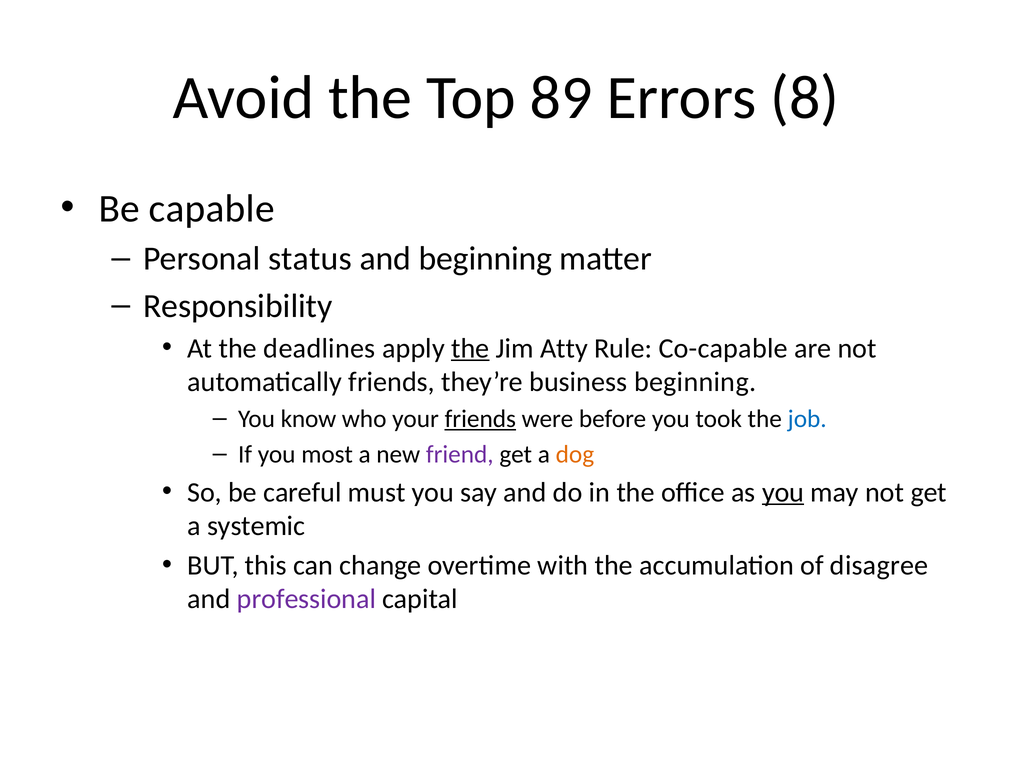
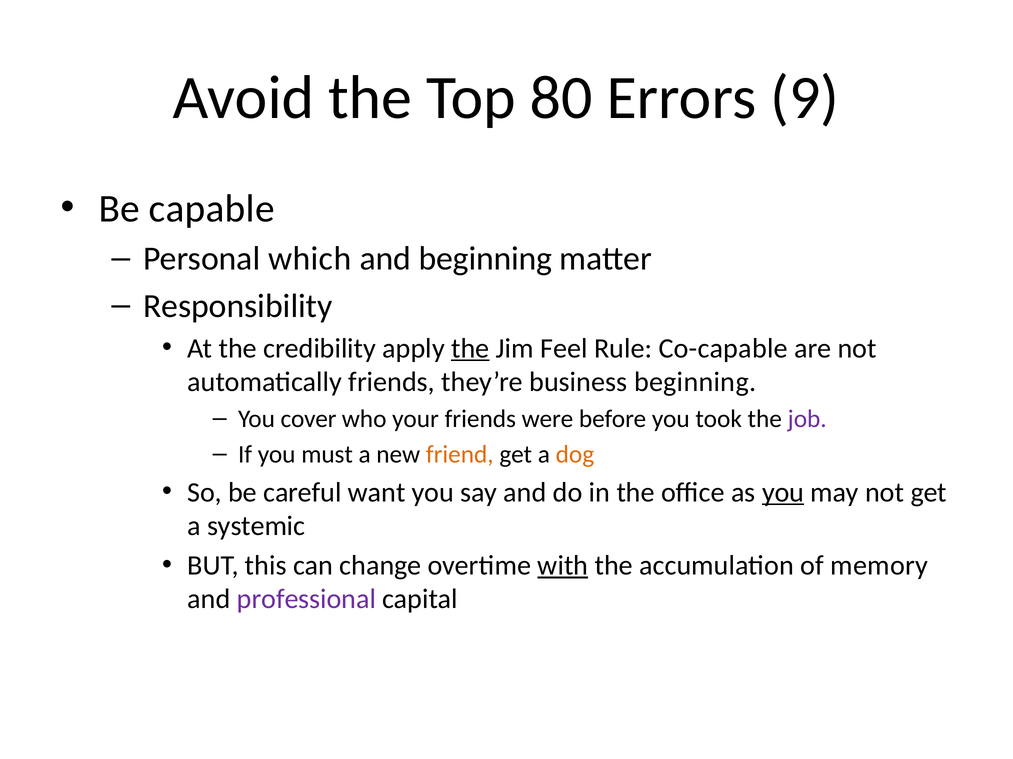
89: 89 -> 80
8: 8 -> 9
status: status -> which
deadlines: deadlines -> credibility
Atty: Atty -> Feel
know: know -> cover
friends at (480, 419) underline: present -> none
job colour: blue -> purple
most: most -> must
friend colour: purple -> orange
must: must -> want
with underline: none -> present
disagree: disagree -> memory
